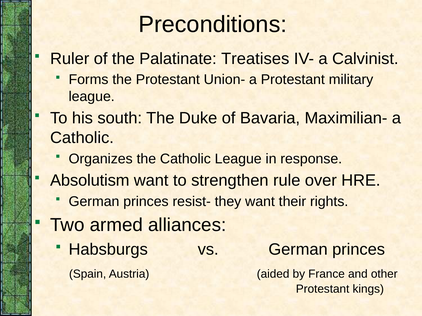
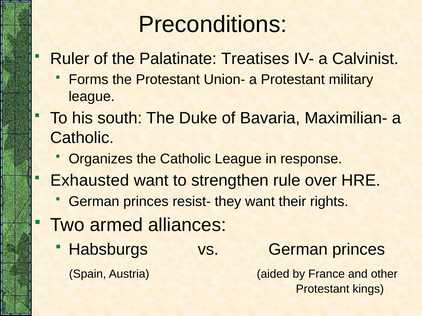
Absolutism: Absolutism -> Exhausted
